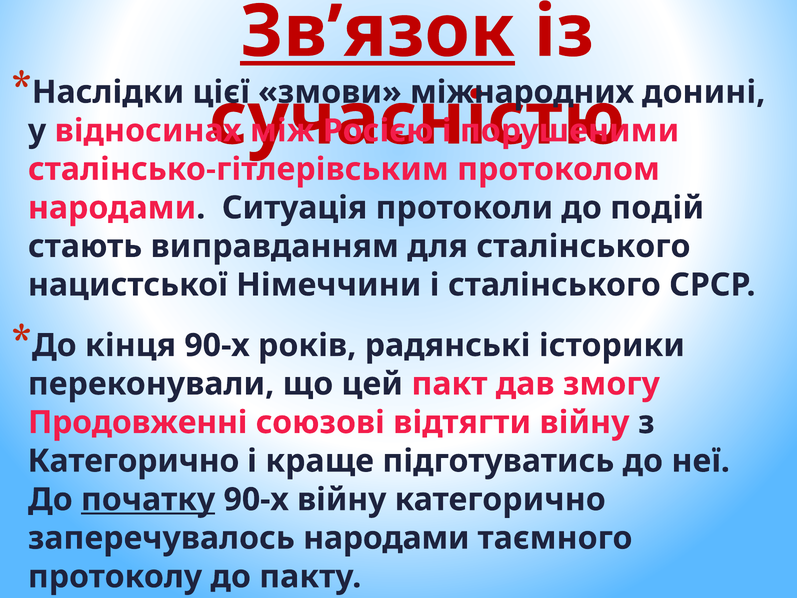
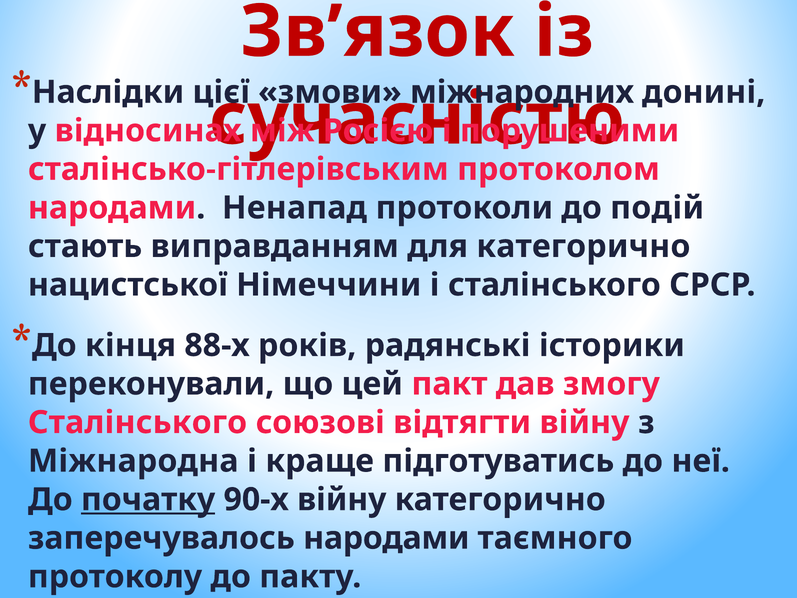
Зв’язок underline: present -> none
Ситуація: Ситуація -> Ненапад
для сталінського: сталінського -> категорично
кінця 90-х: 90-х -> 88-х
Продовженні at (138, 422): Продовженні -> Сталінського
Категорично at (133, 461): Категорично -> Міжнародна
